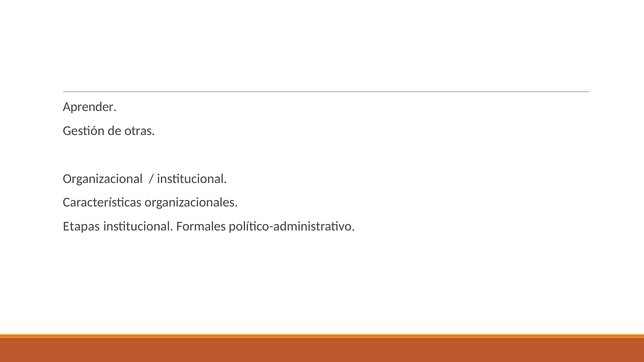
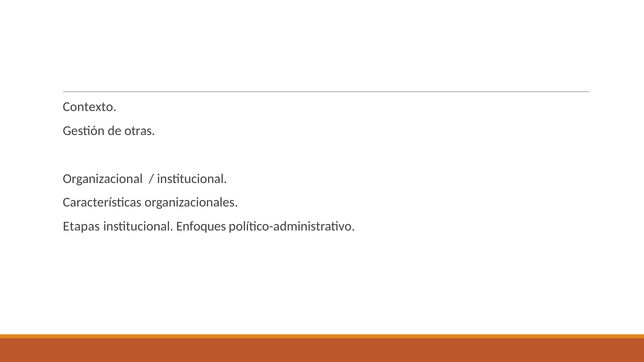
Aprender: Aprender -> Contexto
Formales: Formales -> Enfoques
